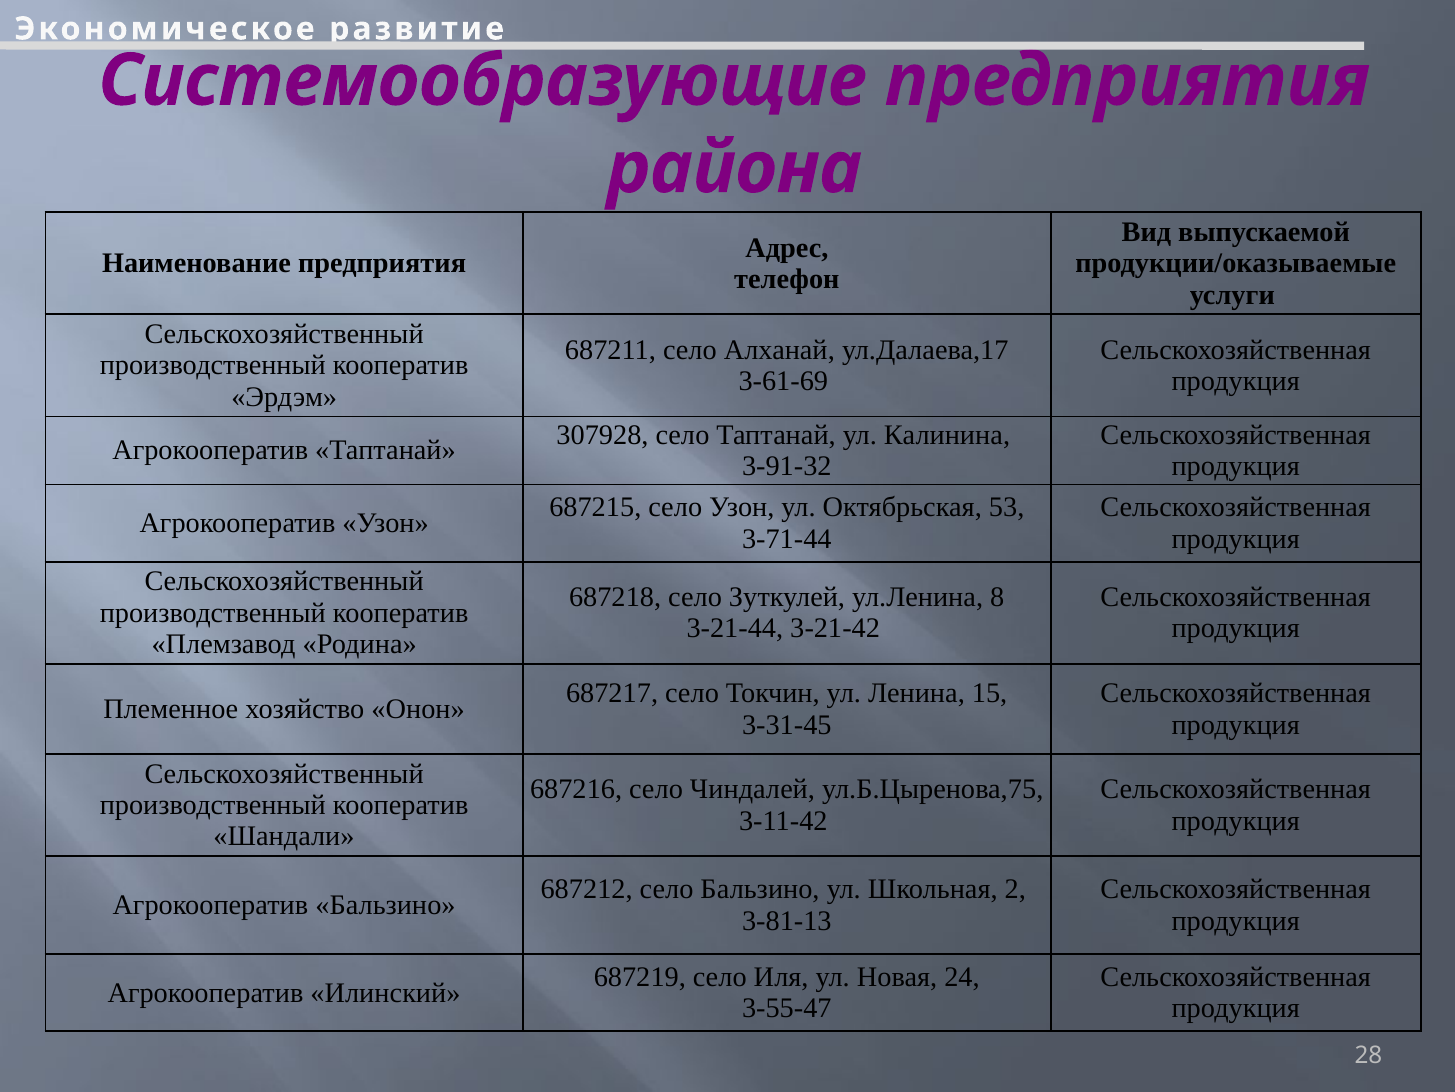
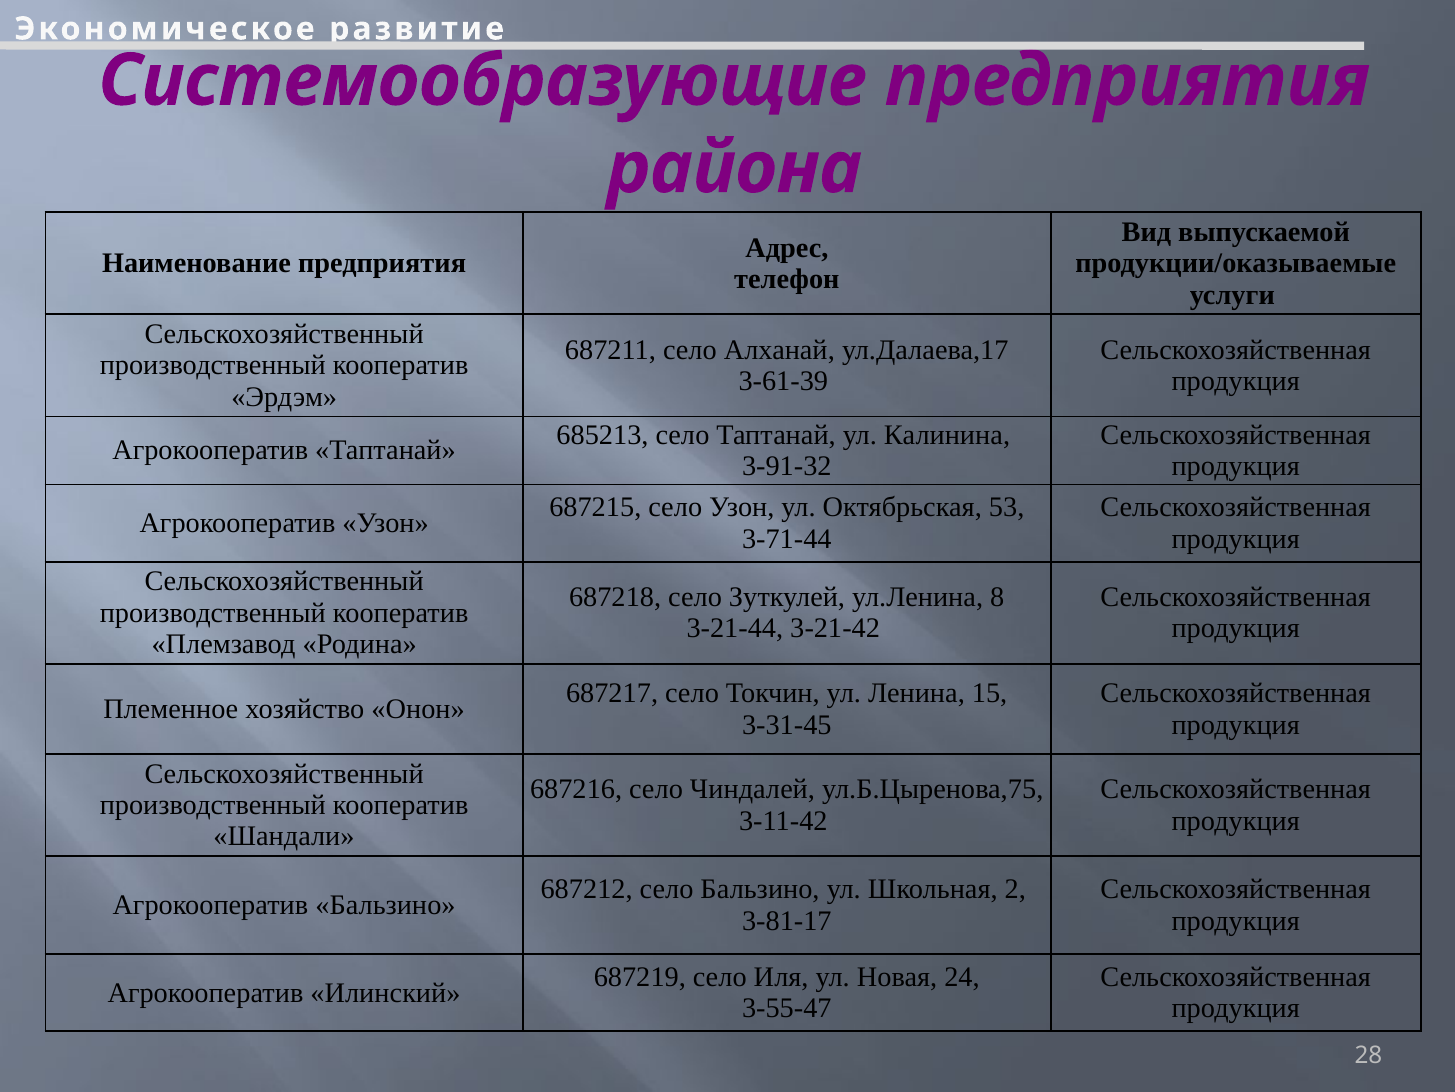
3-61-69: 3-61-69 -> 3-61-39
307928: 307928 -> 685213
3-81-13: 3-81-13 -> 3-81-17
